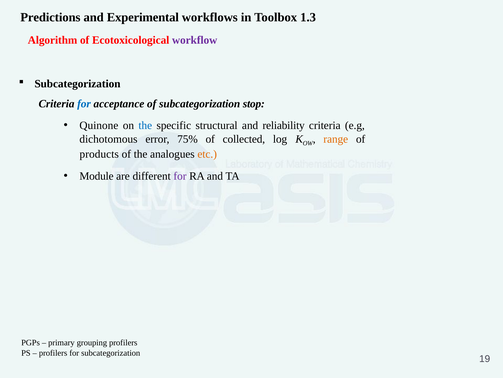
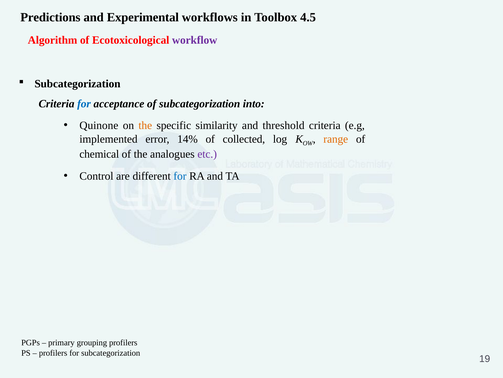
1.3: 1.3 -> 4.5
stop: stop -> into
the at (145, 125) colour: blue -> orange
structural: structural -> similarity
reliability: reliability -> threshold
dichotomous: dichotomous -> implemented
75%: 75% -> 14%
products: products -> chemical
etc colour: orange -> purple
Module: Module -> Control
for at (180, 176) colour: purple -> blue
